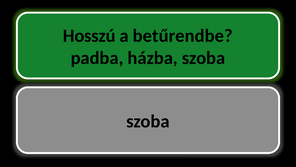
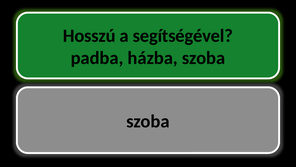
betűrendbe: betűrendbe -> segítségével
